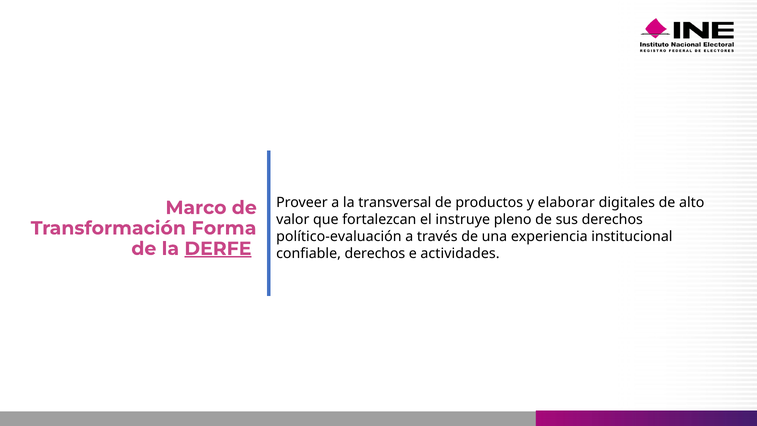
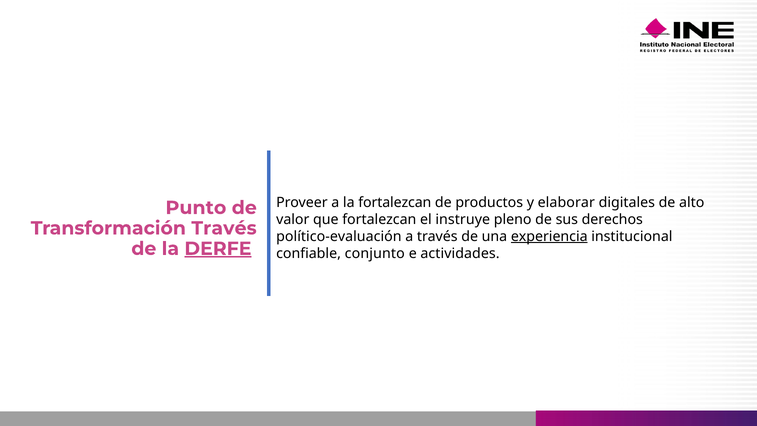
la transversal: transversal -> fortalezcan
Marco: Marco -> Punto
Transformación Forma: Forma -> Través
experiencia underline: none -> present
confiable derechos: derechos -> conjunto
